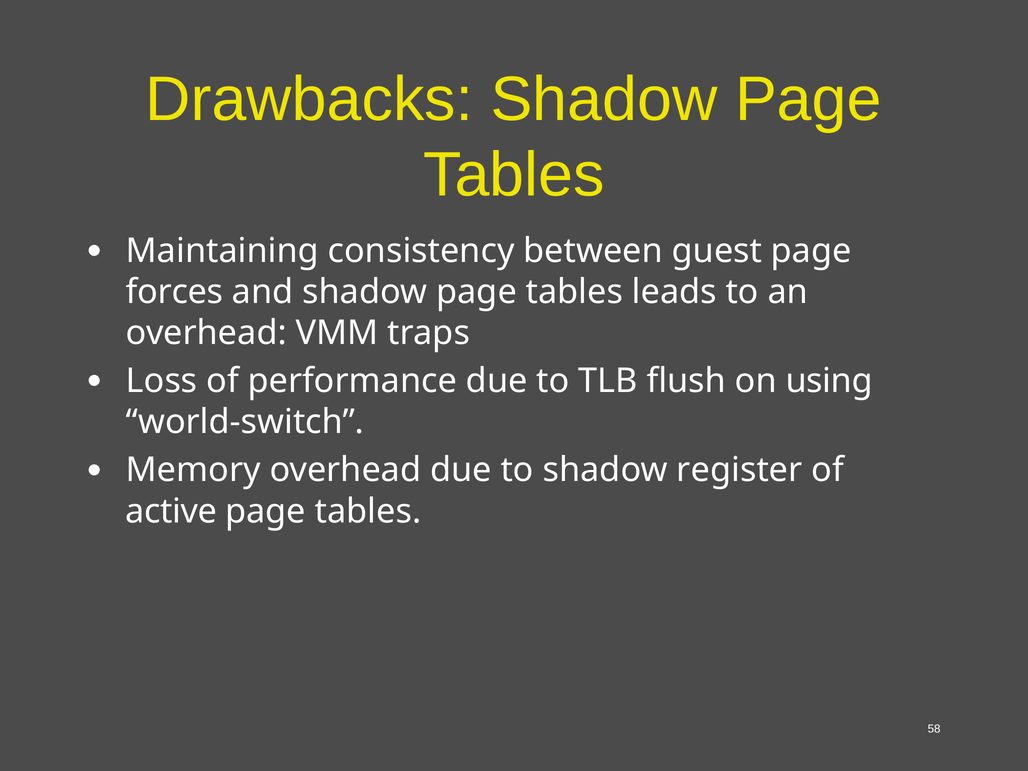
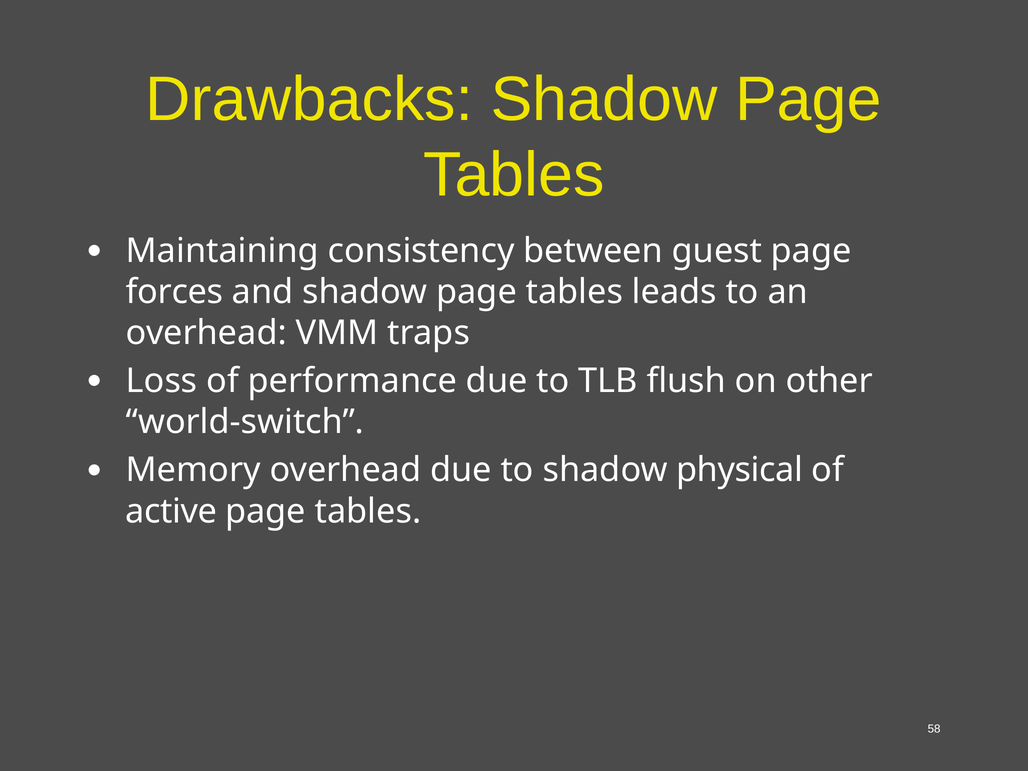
using: using -> other
register: register -> physical
